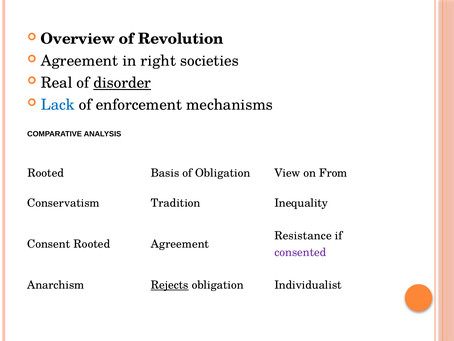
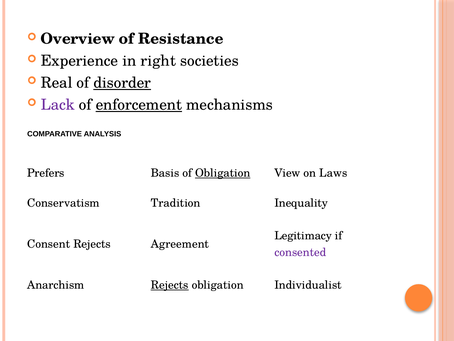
Revolution: Revolution -> Resistance
Agreement at (79, 61): Agreement -> Experience
Lack colour: blue -> purple
enforcement underline: none -> present
Rooted at (46, 173): Rooted -> Prefers
Obligation at (223, 173) underline: none -> present
From: From -> Laws
Resistance: Resistance -> Legitimacy
Consent Rooted: Rooted -> Rejects
